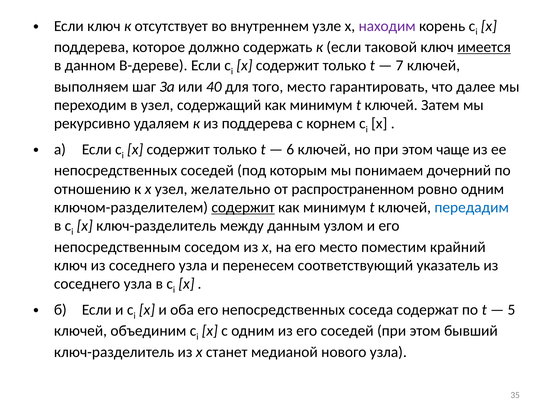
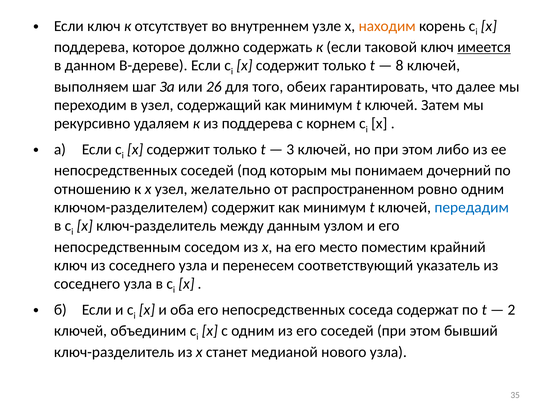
находим colour: purple -> orange
7: 7 -> 8
40: 40 -> 26
того место: место -> обеих
6: 6 -> 3
чаще: чаще -> либо
содержит at (243, 208) underline: present -> none
5: 5 -> 2
